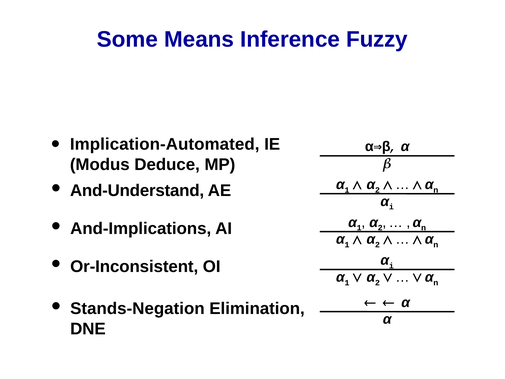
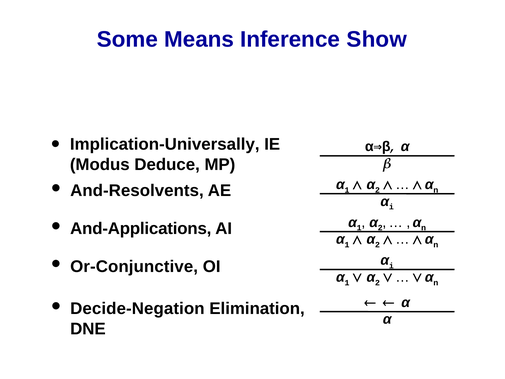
Fuzzy: Fuzzy -> Show
Implication-Automated: Implication-Automated -> Implication-Universally
And-Understand: And-Understand -> And-Resolvents
And-Implications: And-Implications -> And-Applications
Or-Inconsistent: Or-Inconsistent -> Or-Conjunctive
Stands-Negation: Stands-Negation -> Decide-Negation
